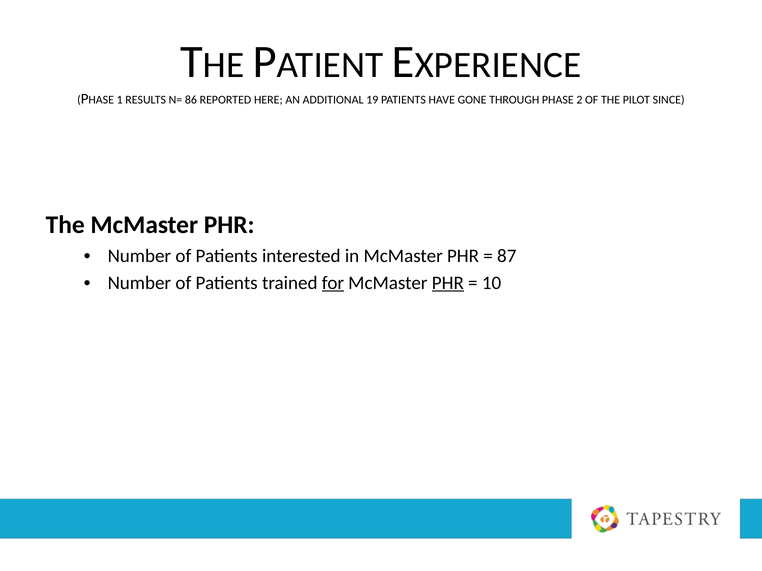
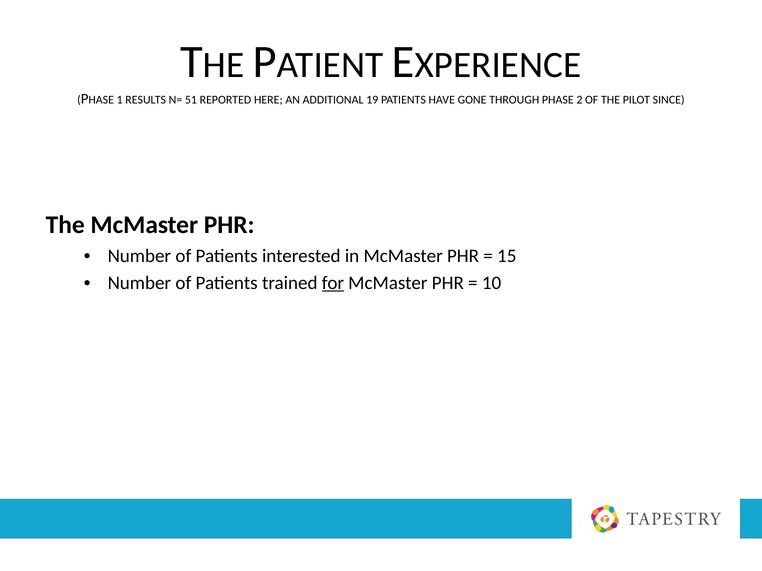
86: 86 -> 51
87: 87 -> 15
PHR at (448, 283) underline: present -> none
